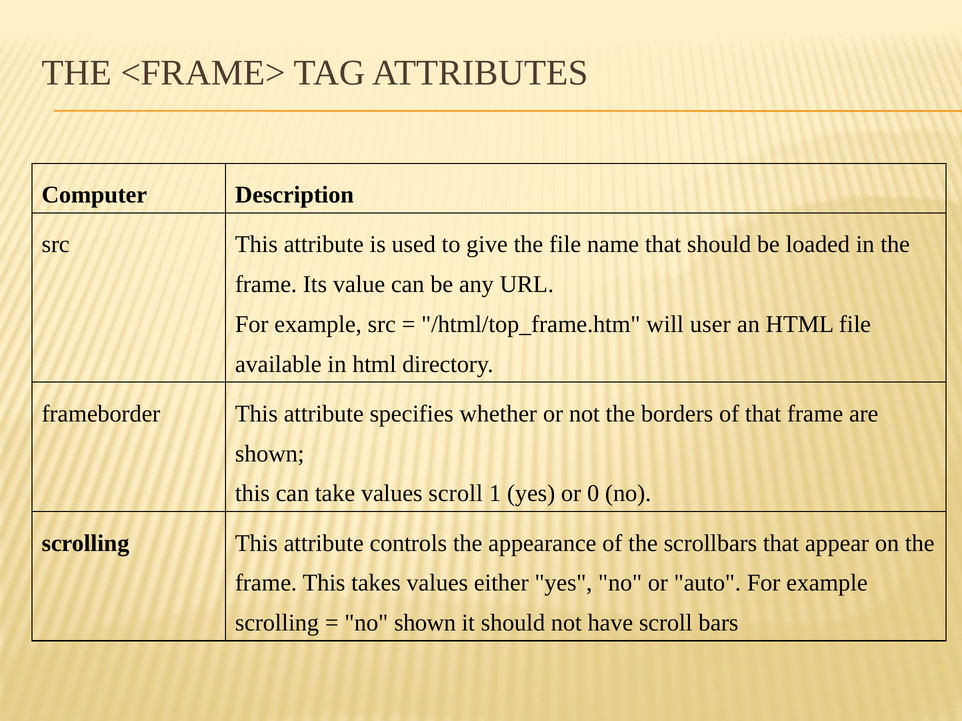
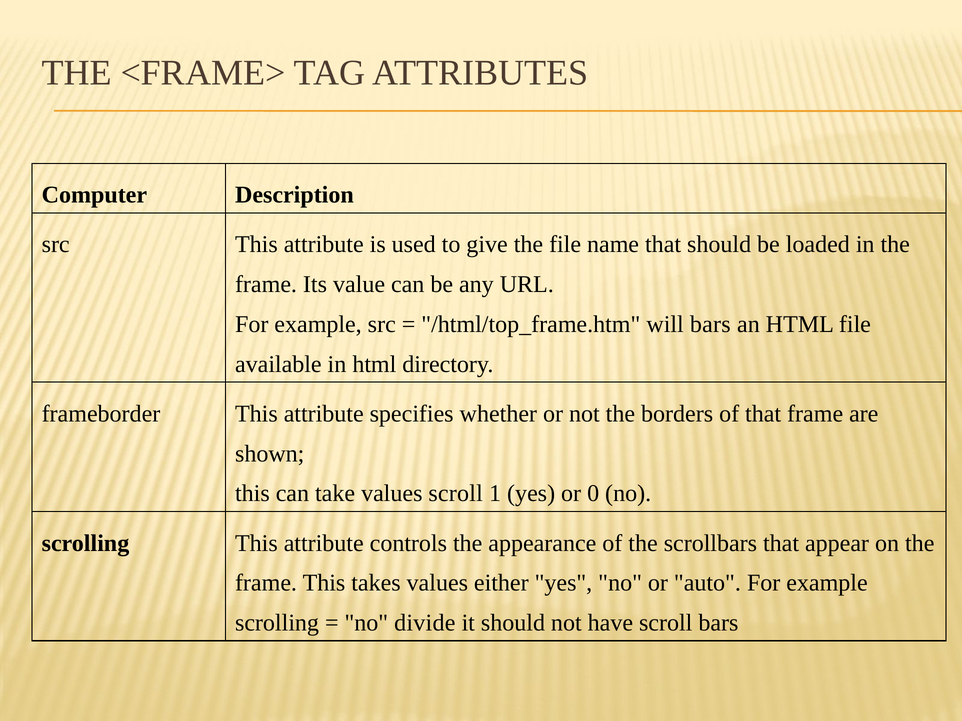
will user: user -> bars
no shown: shown -> divide
